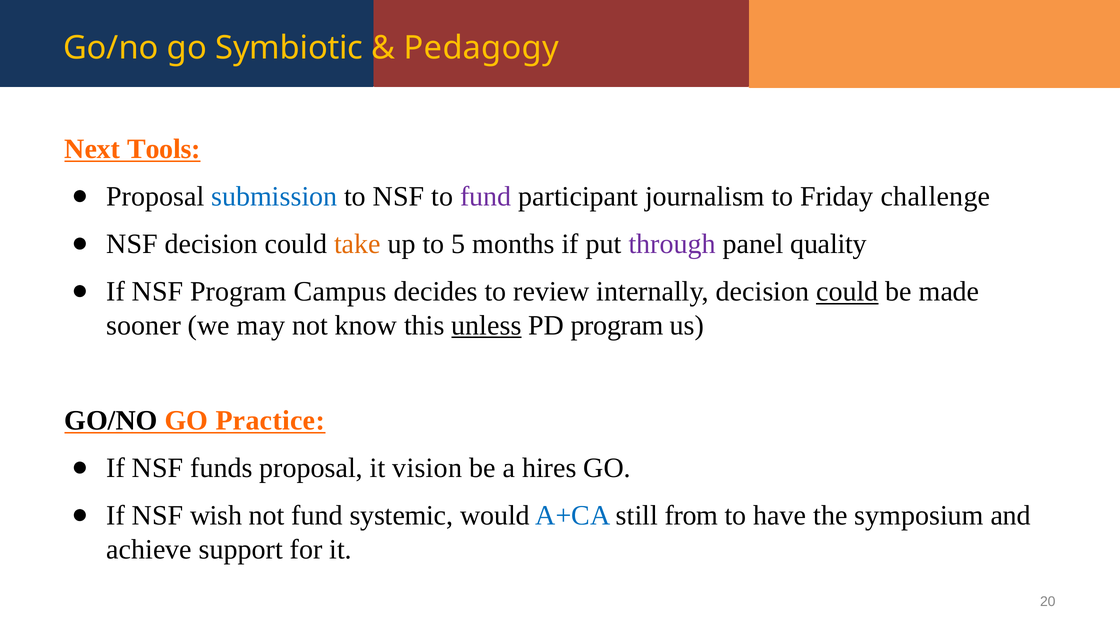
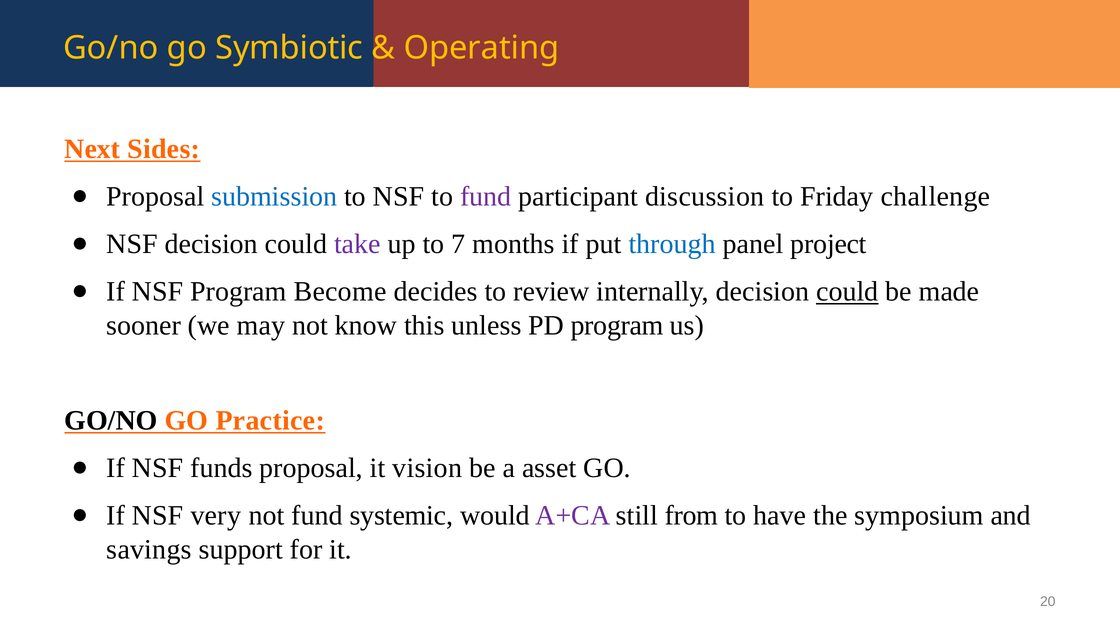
Pedagogy: Pedagogy -> Operating
Tools: Tools -> Sides
journalism: journalism -> discussion
take colour: orange -> purple
5: 5 -> 7
through colour: purple -> blue
quality: quality -> project
Campus: Campus -> Become
unless underline: present -> none
hires: hires -> asset
wish: wish -> very
A+CA colour: blue -> purple
achieve: achieve -> savings
